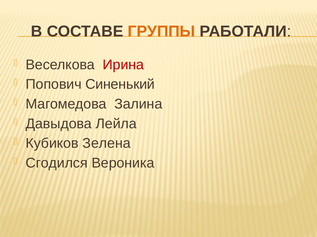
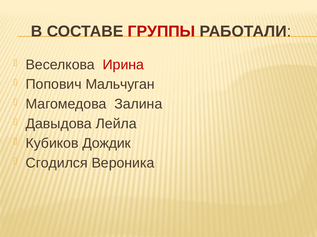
ГРУППЫ colour: orange -> red
Синенький: Синенький -> Мальчуган
Зелена: Зелена -> Дождик
